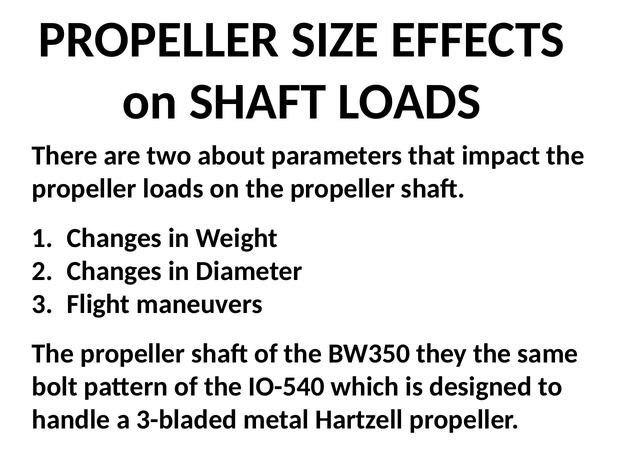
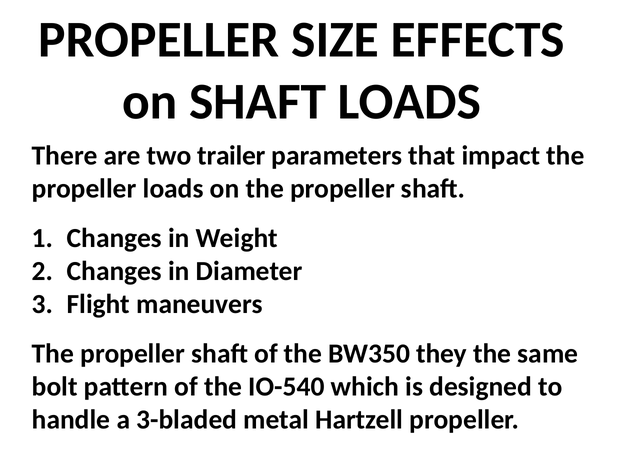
about: about -> trailer
